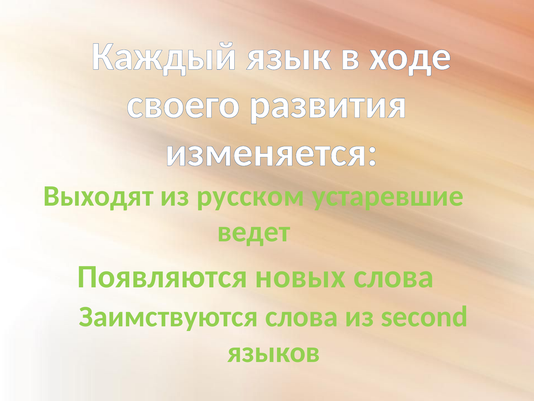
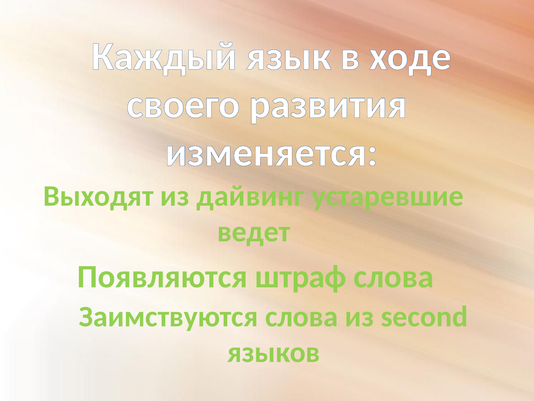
русском: русском -> дайвинг
новых: новых -> штраф
